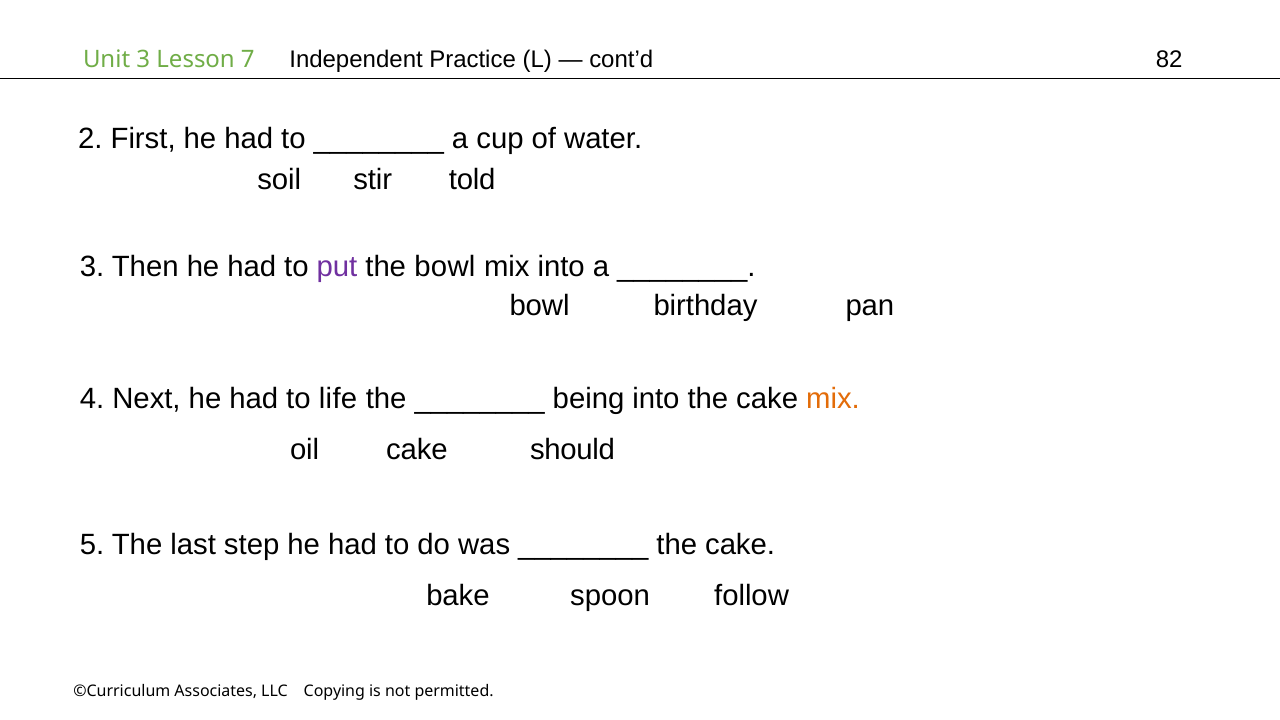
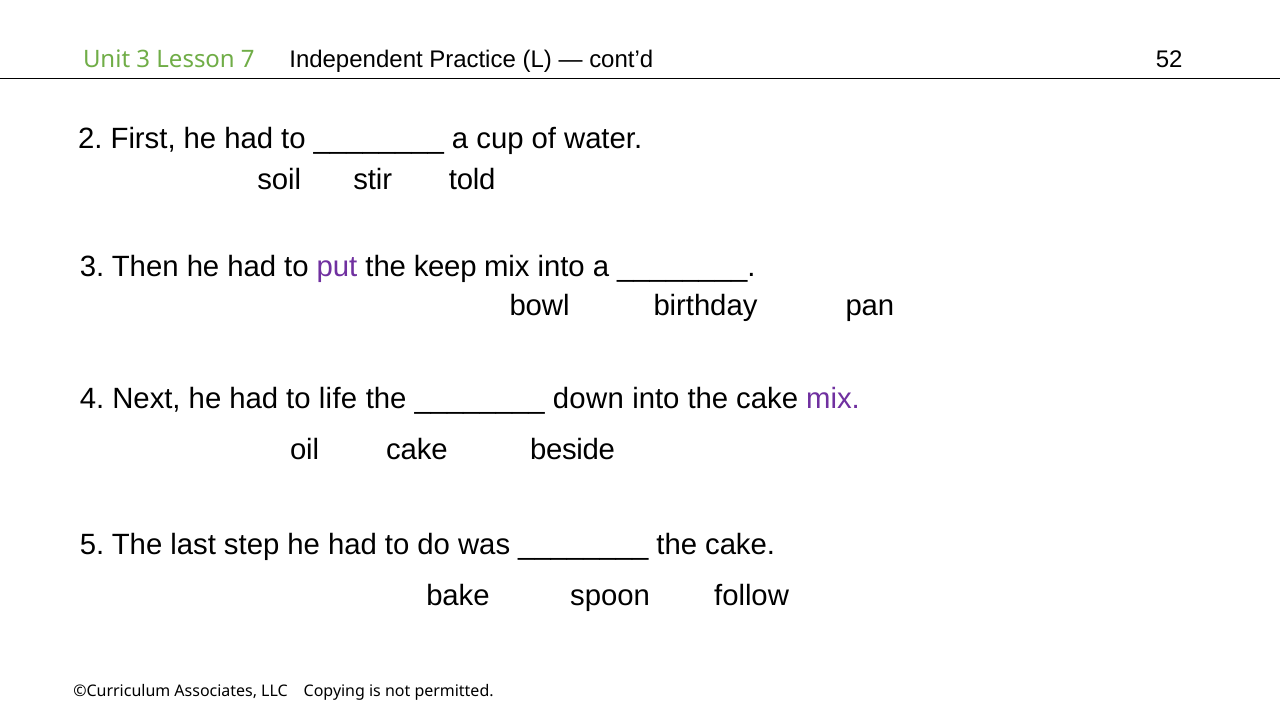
82: 82 -> 52
the bowl: bowl -> keep
being: being -> down
mix at (833, 398) colour: orange -> purple
should: should -> beside
